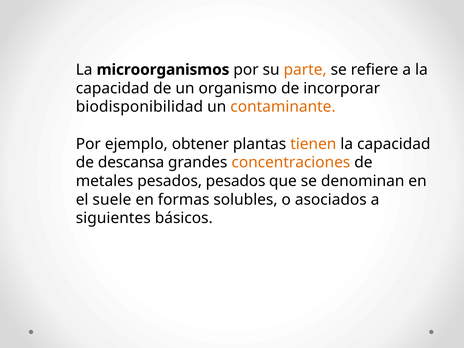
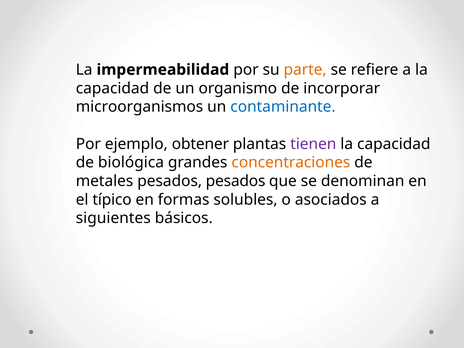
microorganismos: microorganismos -> impermeabilidad
biodisponibilidad: biodisponibilidad -> microorganismos
contaminante colour: orange -> blue
tienen colour: orange -> purple
descansa: descansa -> biológica
suele: suele -> típico
